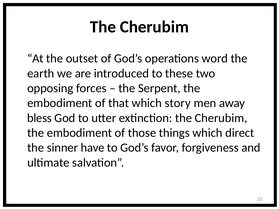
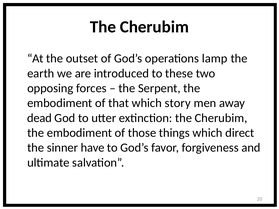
word: word -> lamp
bless: bless -> dead
